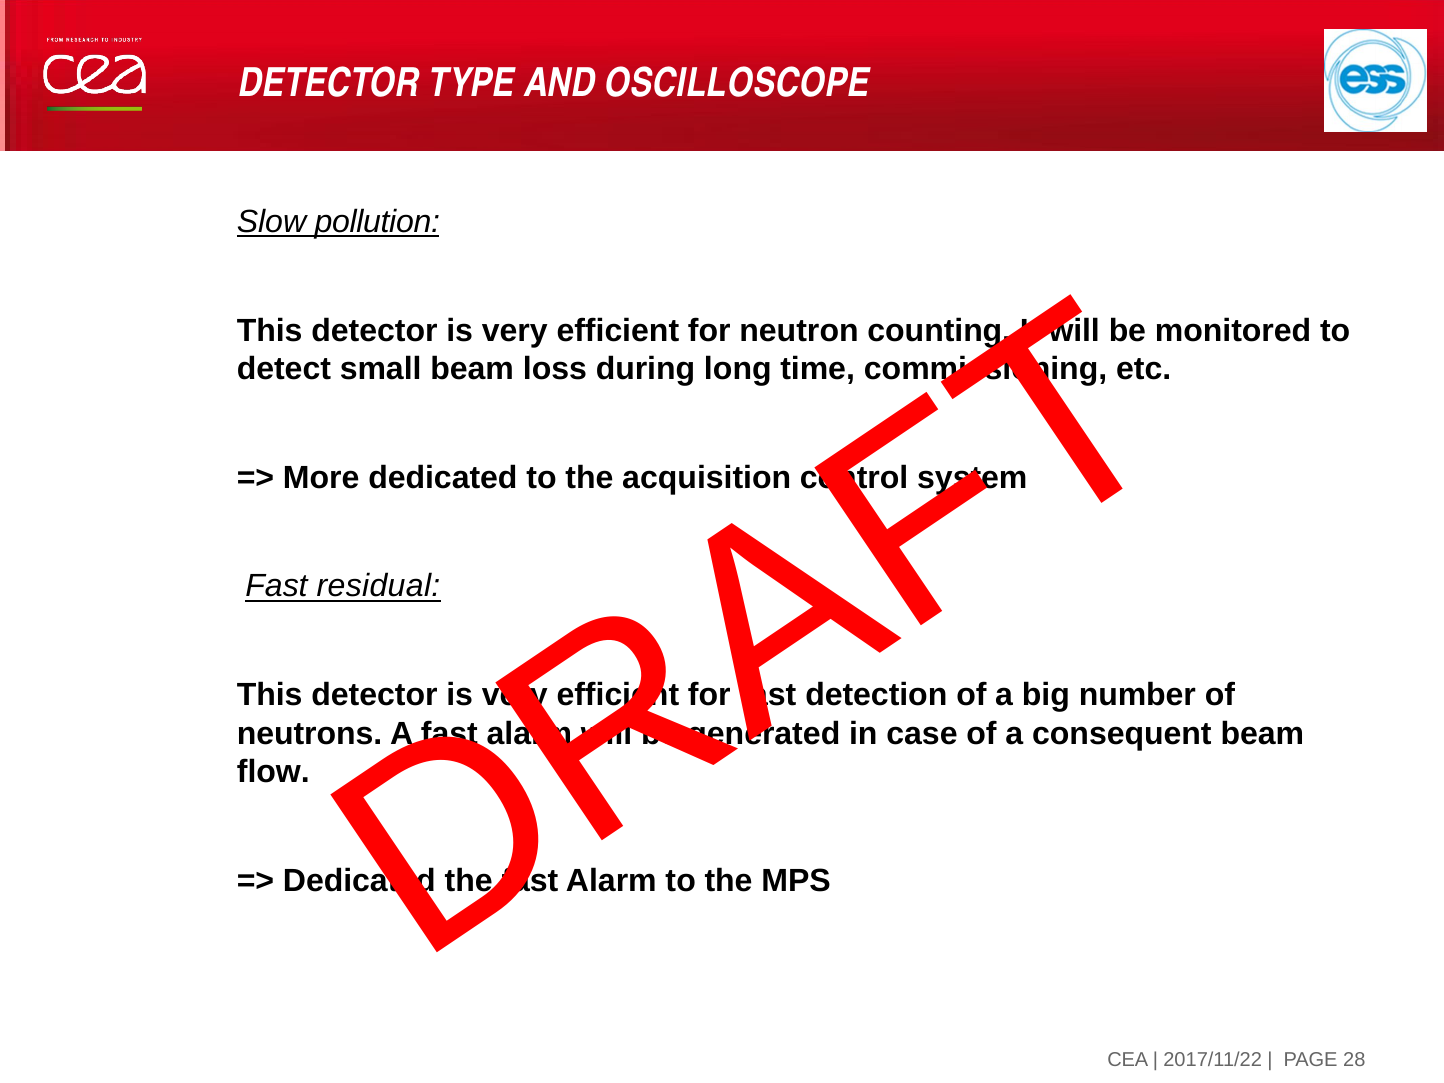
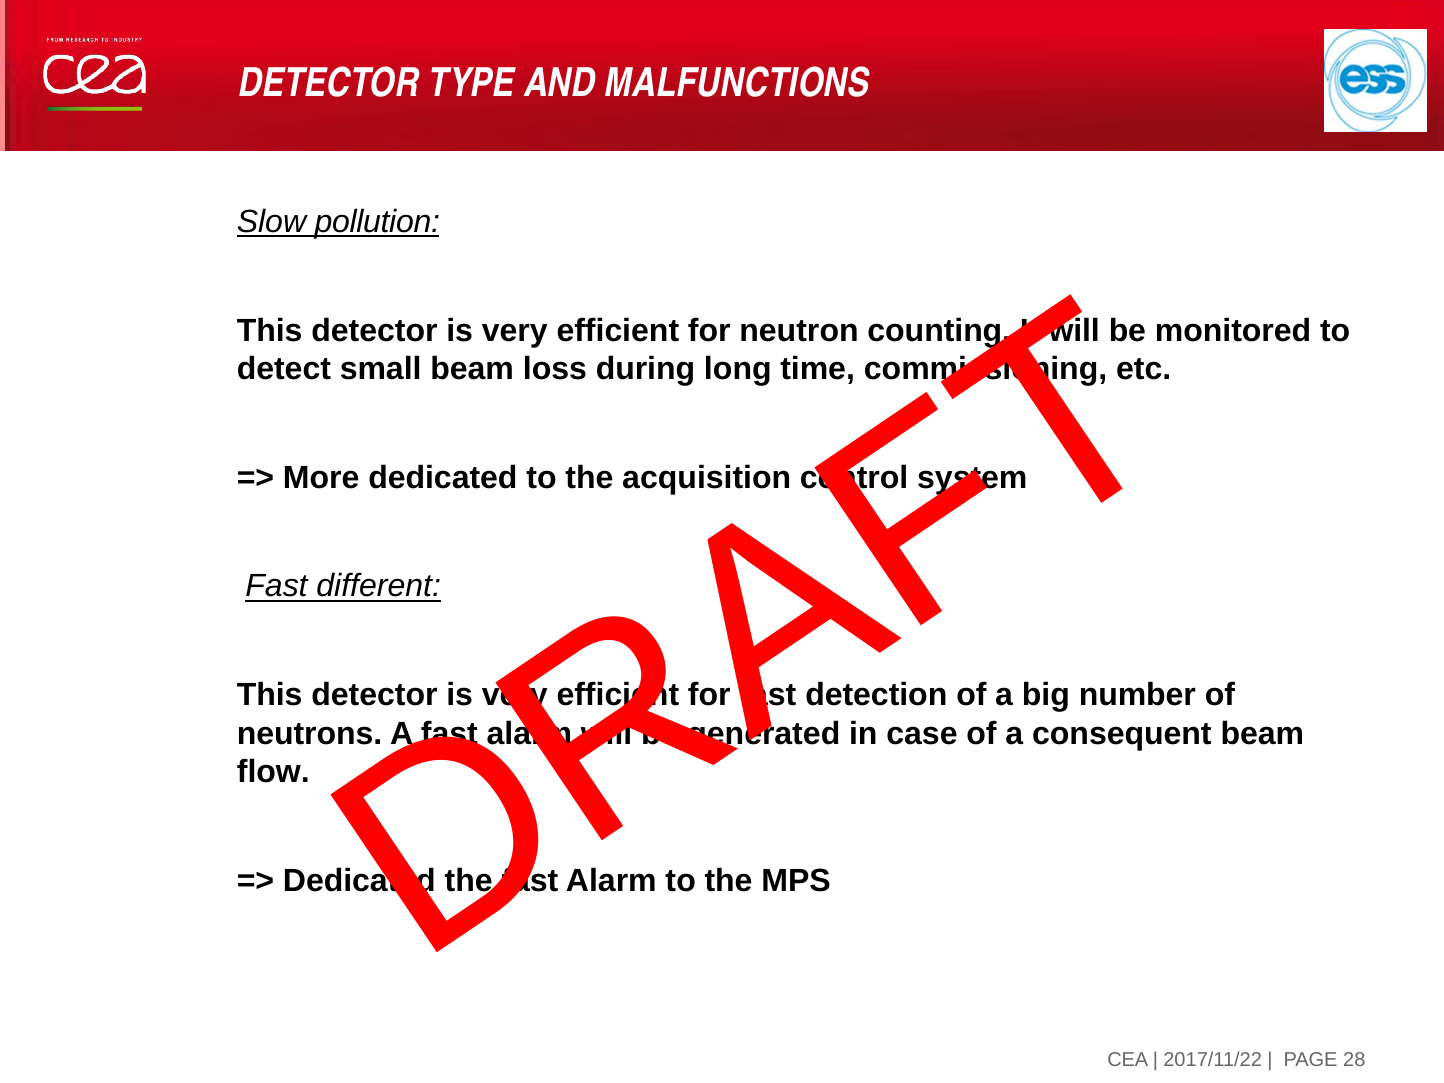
OSCILLOSCOPE: OSCILLOSCOPE -> MALFUNCTIONS
residual: residual -> different
